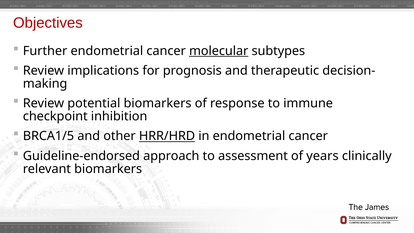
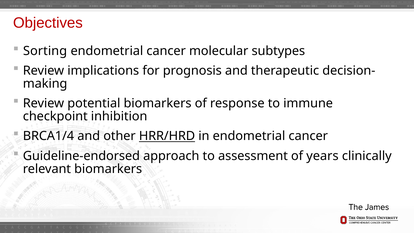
Further: Further -> Sorting
molecular underline: present -> none
BRCA1/5: BRCA1/5 -> BRCA1/4
